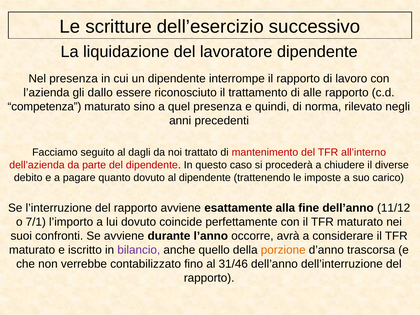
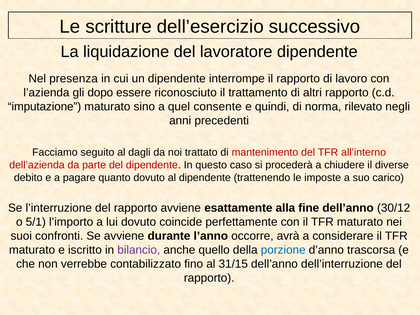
dallo: dallo -> dopo
alle: alle -> altri
competenza: competenza -> imputazione
quel presenza: presenza -> consente
11/12: 11/12 -> 30/12
7/1: 7/1 -> 5/1
porzione colour: orange -> blue
31/46: 31/46 -> 31/15
